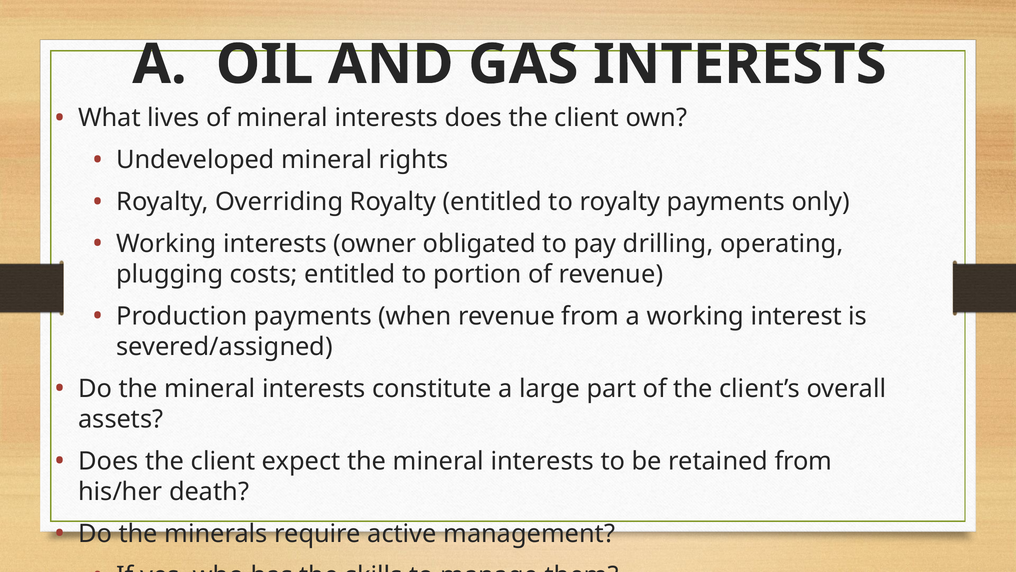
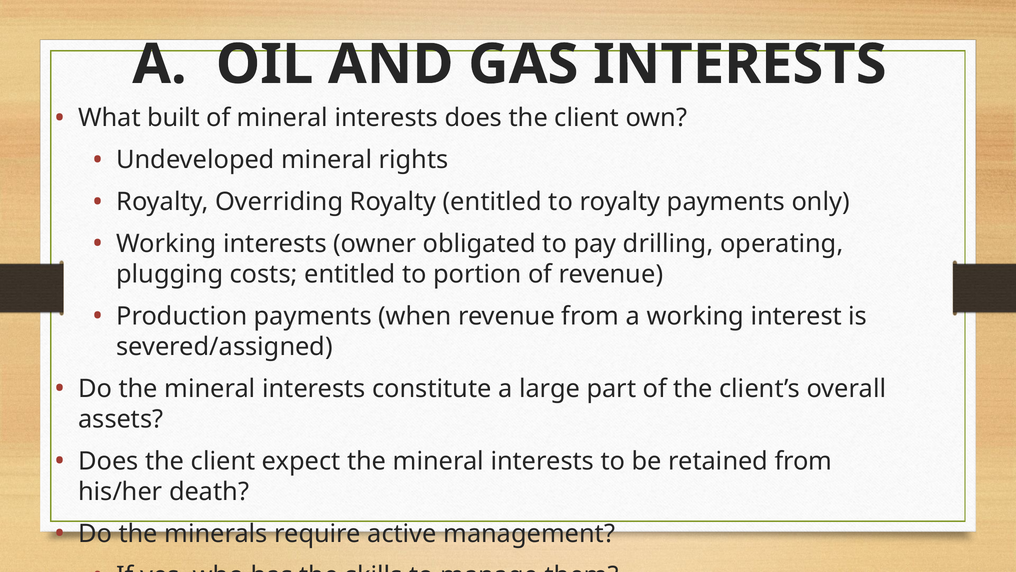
lives: lives -> built
